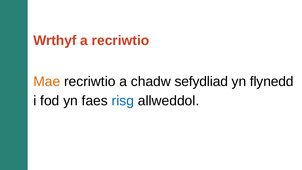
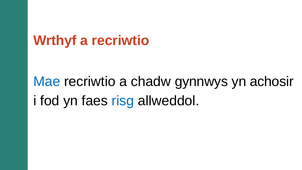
Mae colour: orange -> blue
sefydliad: sefydliad -> gynnwys
flynedd: flynedd -> achosir
